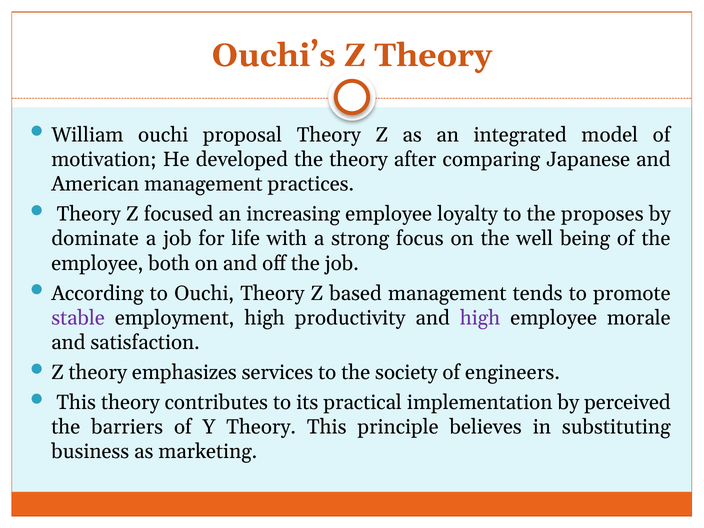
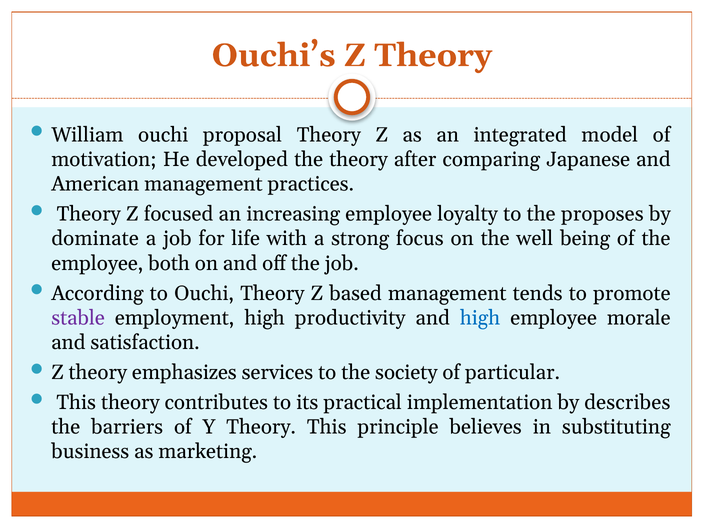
high at (480, 318) colour: purple -> blue
engineers: engineers -> particular
perceived: perceived -> describes
